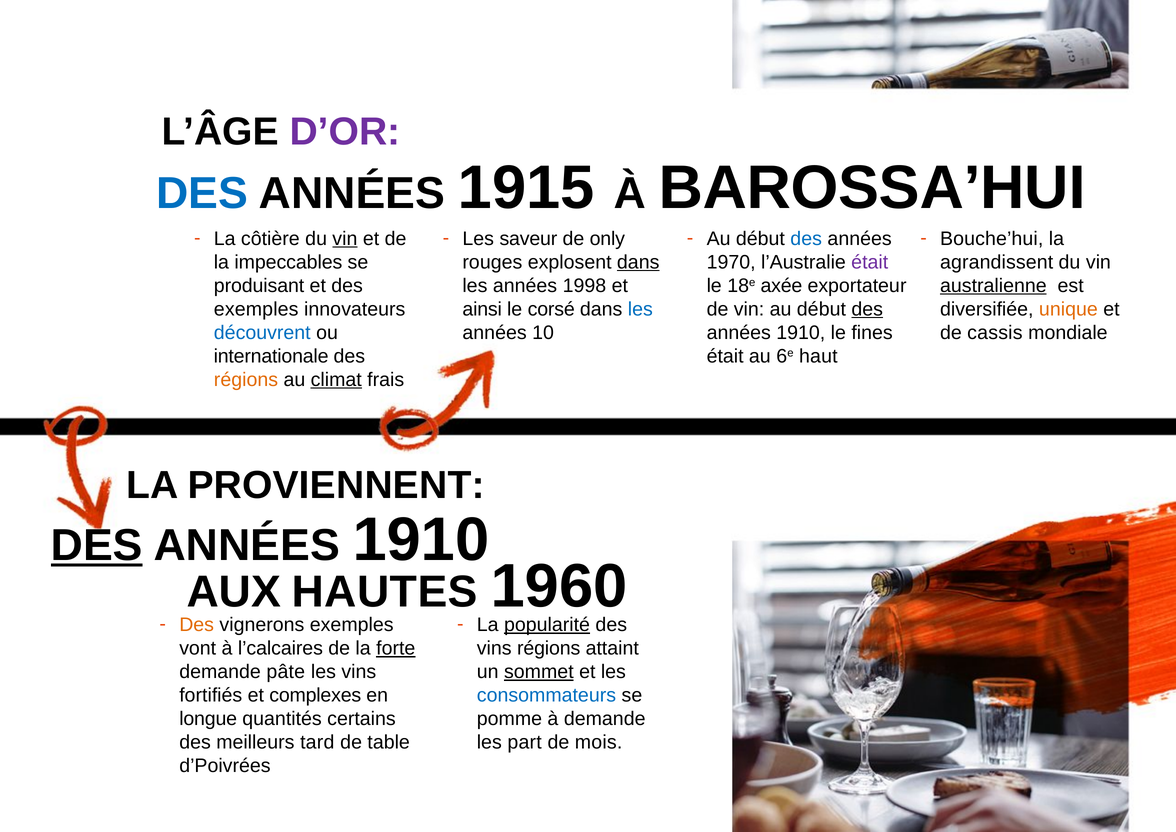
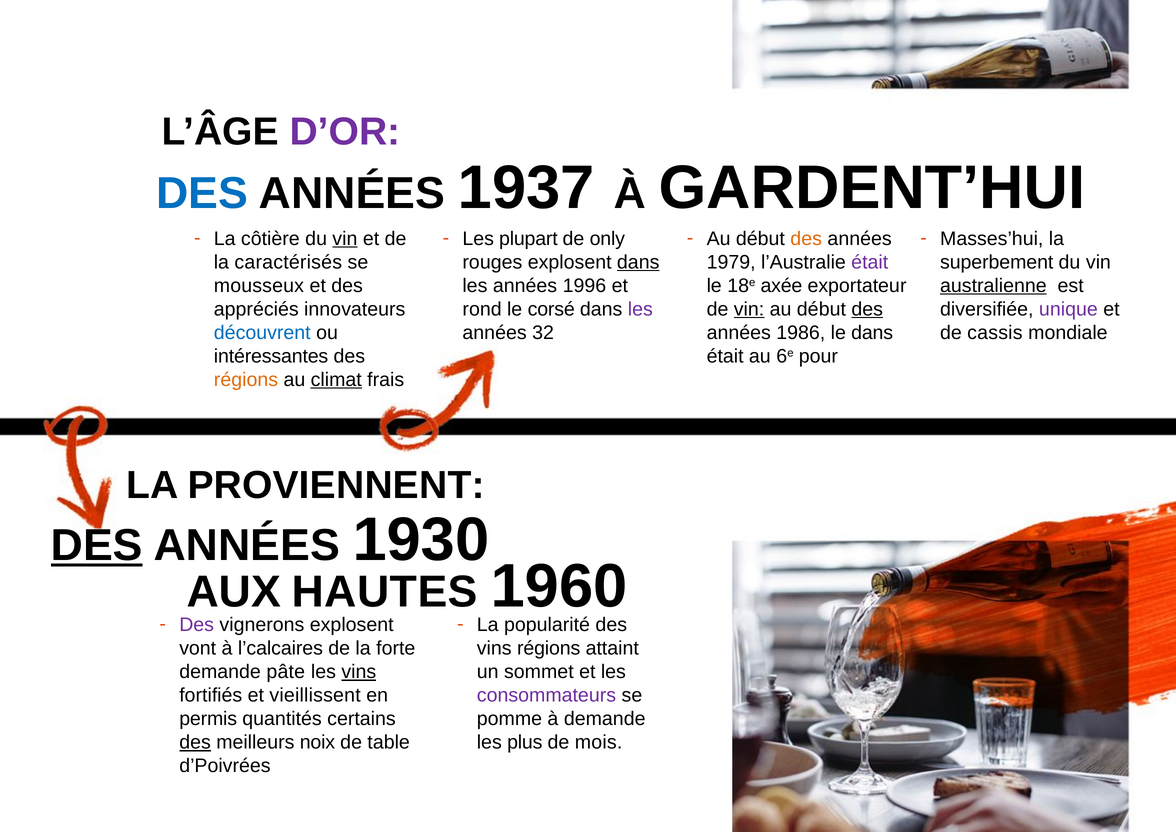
1915: 1915 -> 1937
BAROSSA’HUI: BAROSSA’HUI -> GARDENT’HUI
Bouche’hui: Bouche’hui -> Masses’hui
saveur: saveur -> plupart
des at (806, 238) colour: blue -> orange
impeccables: impeccables -> caractérisés
1970: 1970 -> 1979
agrandissent: agrandissent -> superbement
produisant: produisant -> mousseux
1998: 1998 -> 1996
exemples at (256, 309): exemples -> appréciés
ainsi: ainsi -> rond
les at (640, 309) colour: blue -> purple
vin at (749, 309) underline: none -> present
unique colour: orange -> purple
10: 10 -> 32
1910 at (801, 332): 1910 -> 1986
le fines: fines -> dans
internationale: internationale -> intéressantes
haut: haut -> pour
1910 at (421, 540): 1910 -> 1930
Des at (197, 624) colour: orange -> purple
vignerons exemples: exemples -> explosent
popularité underline: present -> none
forte underline: present -> none
vins at (359, 671) underline: none -> present
sommet underline: present -> none
complexes: complexes -> vieillissent
consommateurs colour: blue -> purple
longue: longue -> permis
des at (195, 742) underline: none -> present
tard: tard -> noix
part: part -> plus
